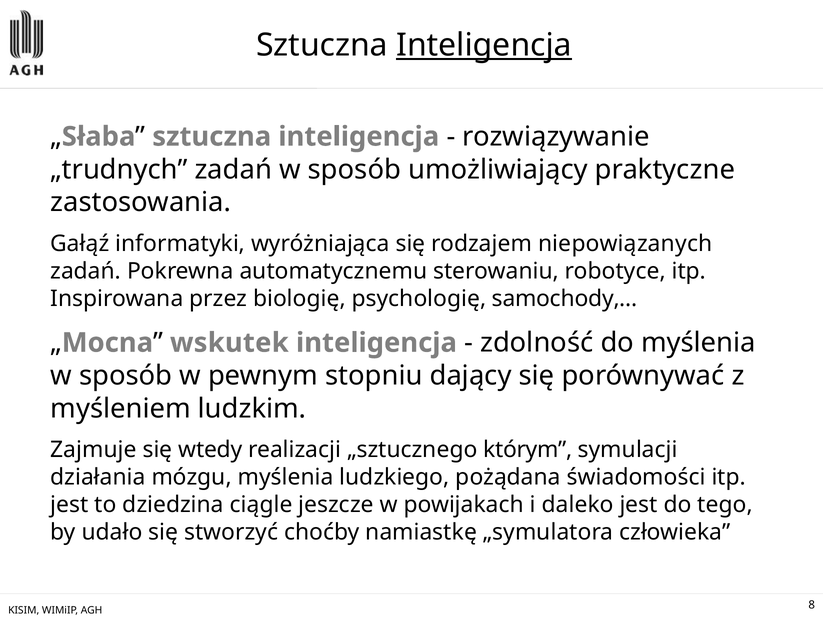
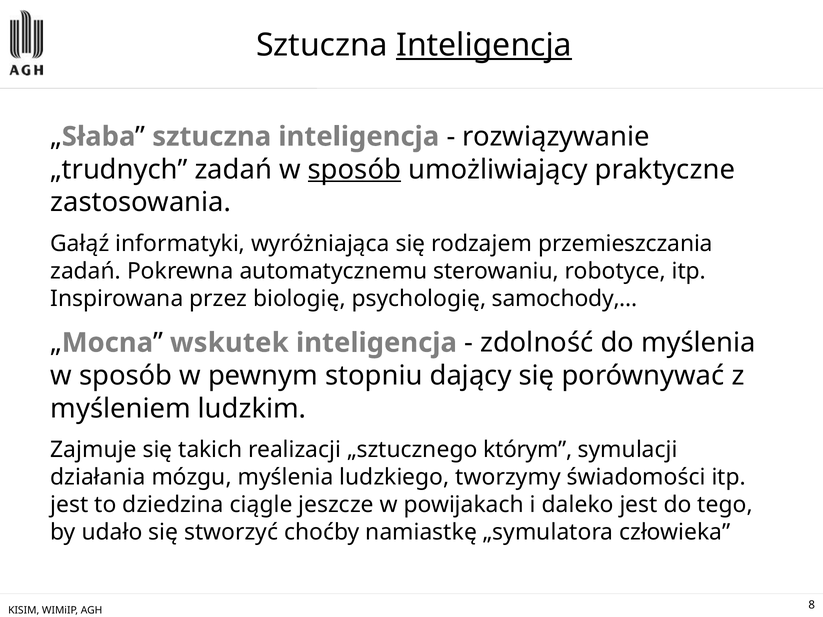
sposób at (354, 170) underline: none -> present
niepowiązanych: niepowiązanych -> przemieszczania
wtedy: wtedy -> takich
pożądana: pożądana -> tworzymy
